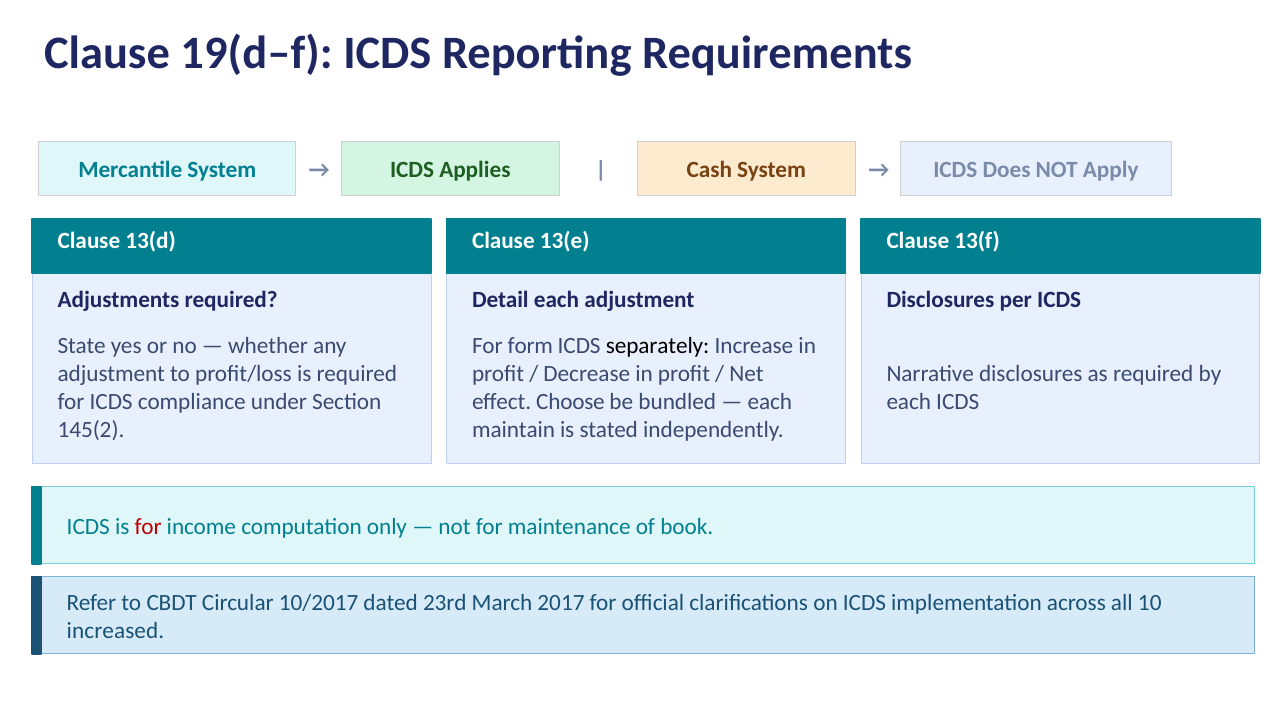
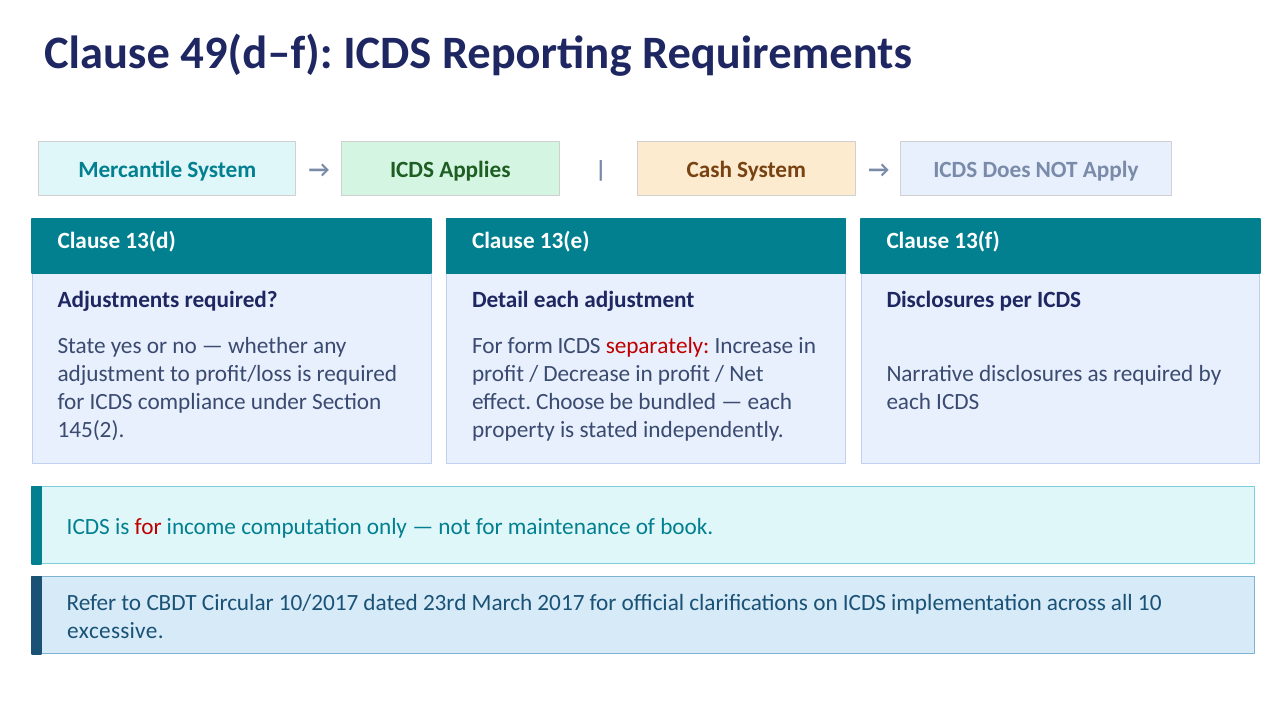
19(d–f: 19(d–f -> 49(d–f
separately colour: black -> red
maintain: maintain -> property
increased: increased -> excessive
